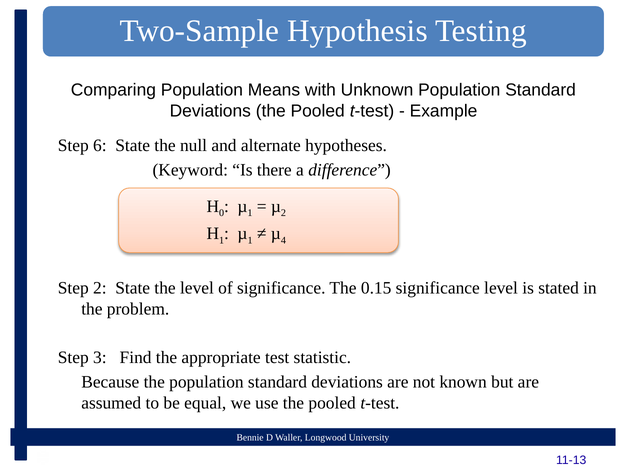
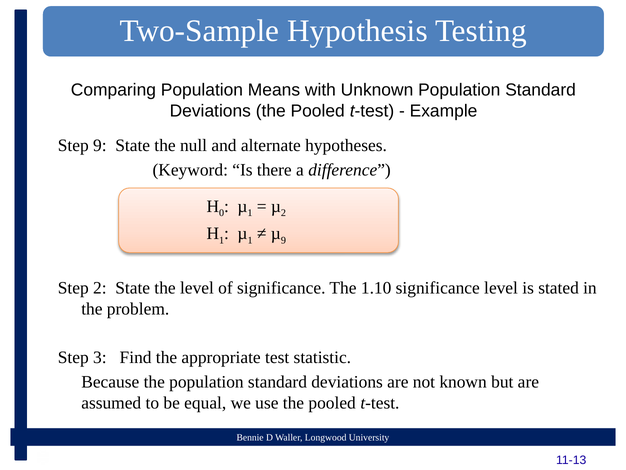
Step 6: 6 -> 9
4 at (283, 240): 4 -> 9
0.15: 0.15 -> 1.10
